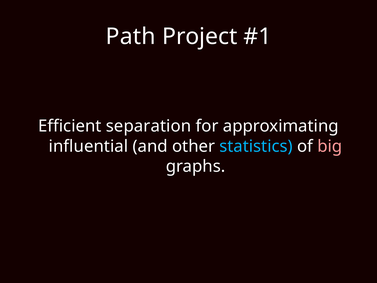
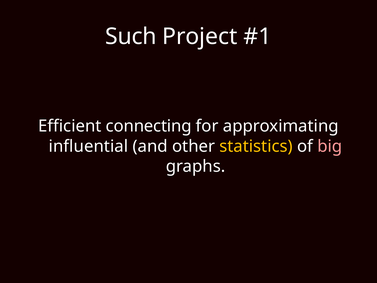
Path: Path -> Such
separation: separation -> connecting
statistics colour: light blue -> yellow
